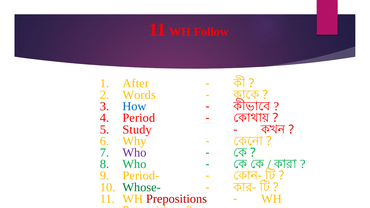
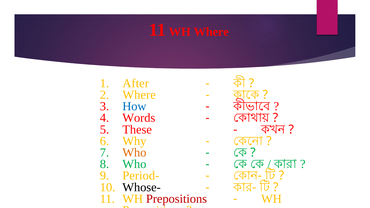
WH Follow: Follow -> Where
Words at (139, 95): Words -> Where
Period: Period -> Words
Study: Study -> These
Who at (134, 153) colour: purple -> orange
Whose- colour: green -> black
